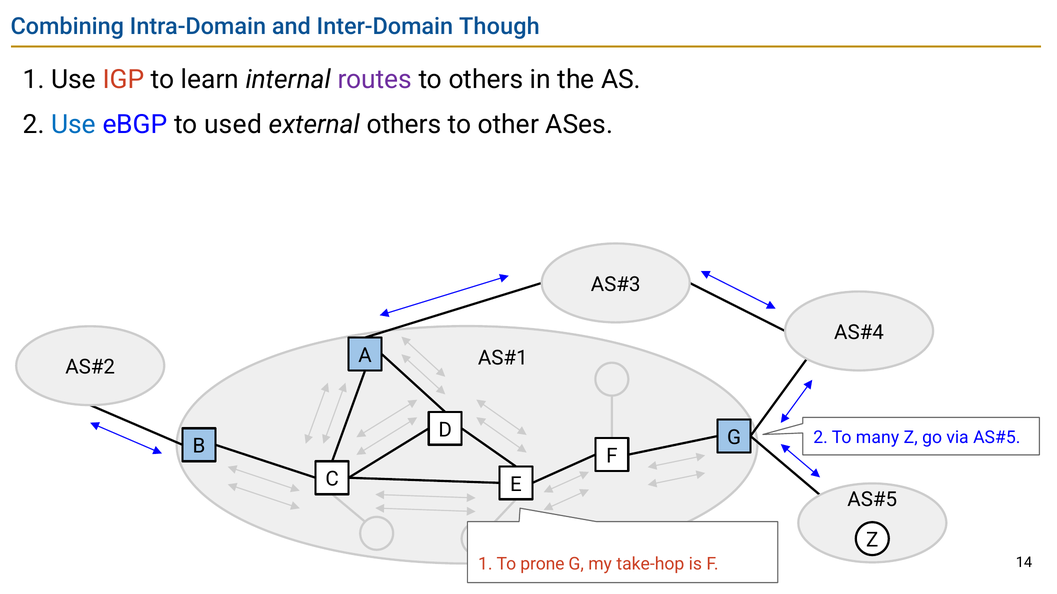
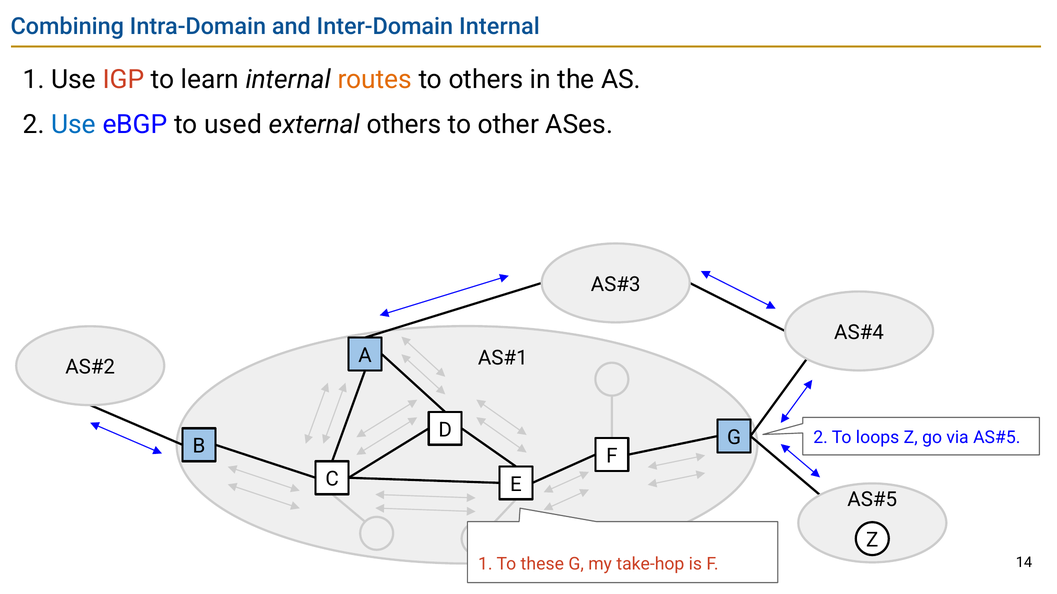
Inter-Domain Though: Though -> Internal
routes colour: purple -> orange
many: many -> loops
prone: prone -> these
